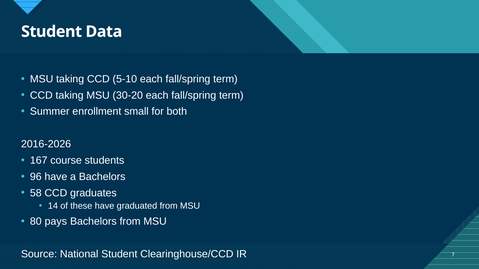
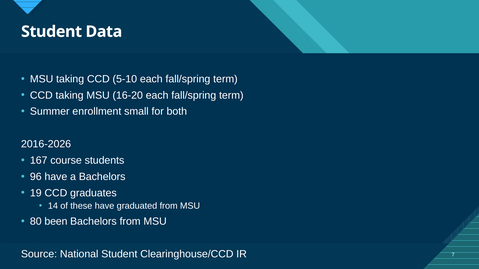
30-20: 30-20 -> 16-20
58: 58 -> 19
pays: pays -> been
